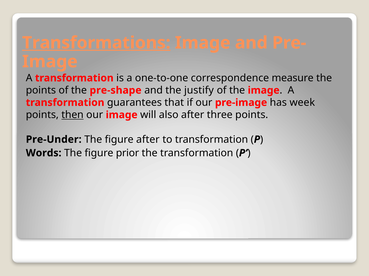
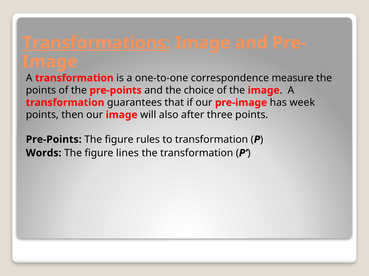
the pre-shape: pre-shape -> pre-points
justify: justify -> choice
then underline: present -> none
Pre-Under at (54, 140): Pre-Under -> Pre-Points
figure after: after -> rules
prior: prior -> lines
